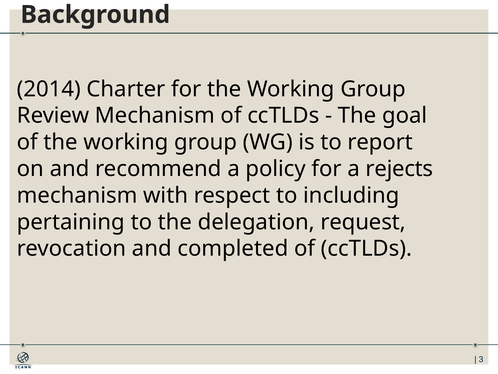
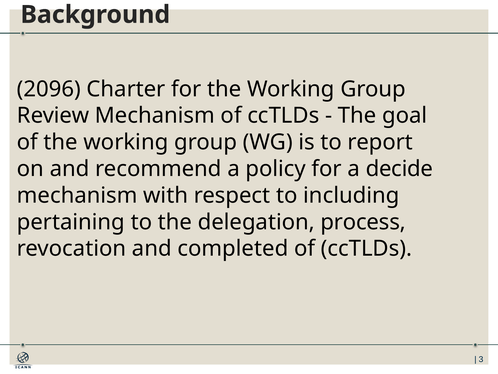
2014: 2014 -> 2096
rejects: rejects -> decide
request: request -> process
